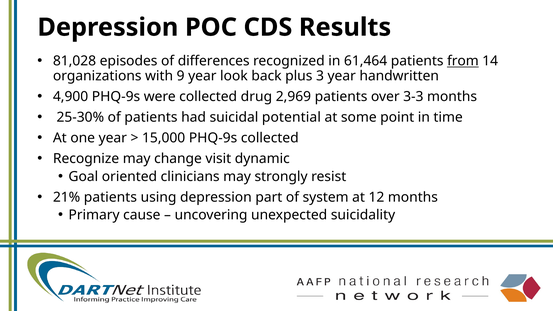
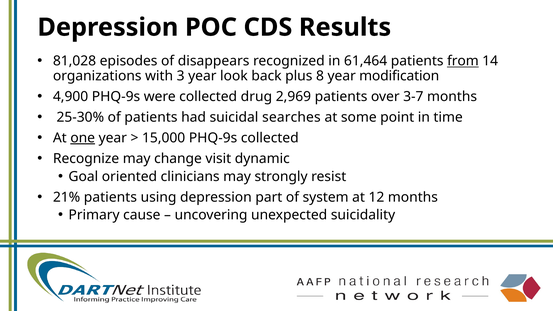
differences: differences -> disappears
9: 9 -> 3
3: 3 -> 8
handwritten: handwritten -> modification
3-3: 3-3 -> 3-7
potential: potential -> searches
one underline: none -> present
